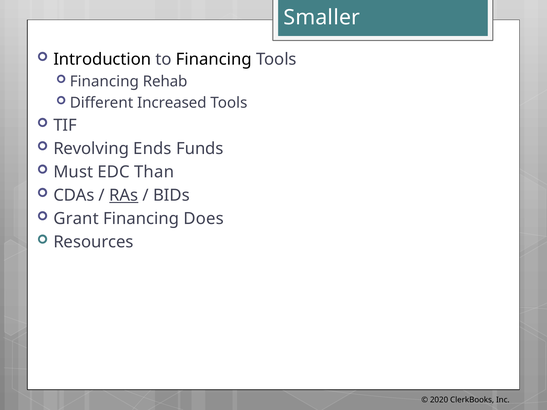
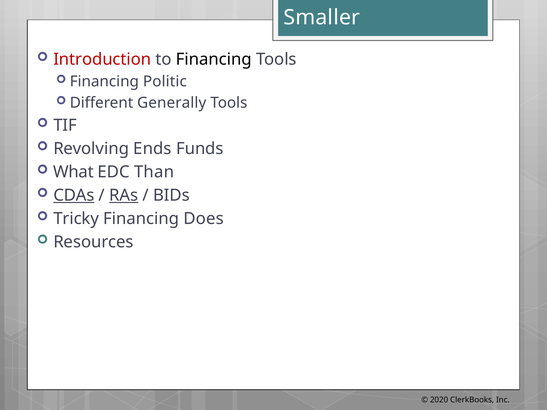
Introduction colour: black -> red
Rehab: Rehab -> Politic
Increased: Increased -> Generally
Must: Must -> What
CDAs underline: none -> present
Grant: Grant -> Tricky
